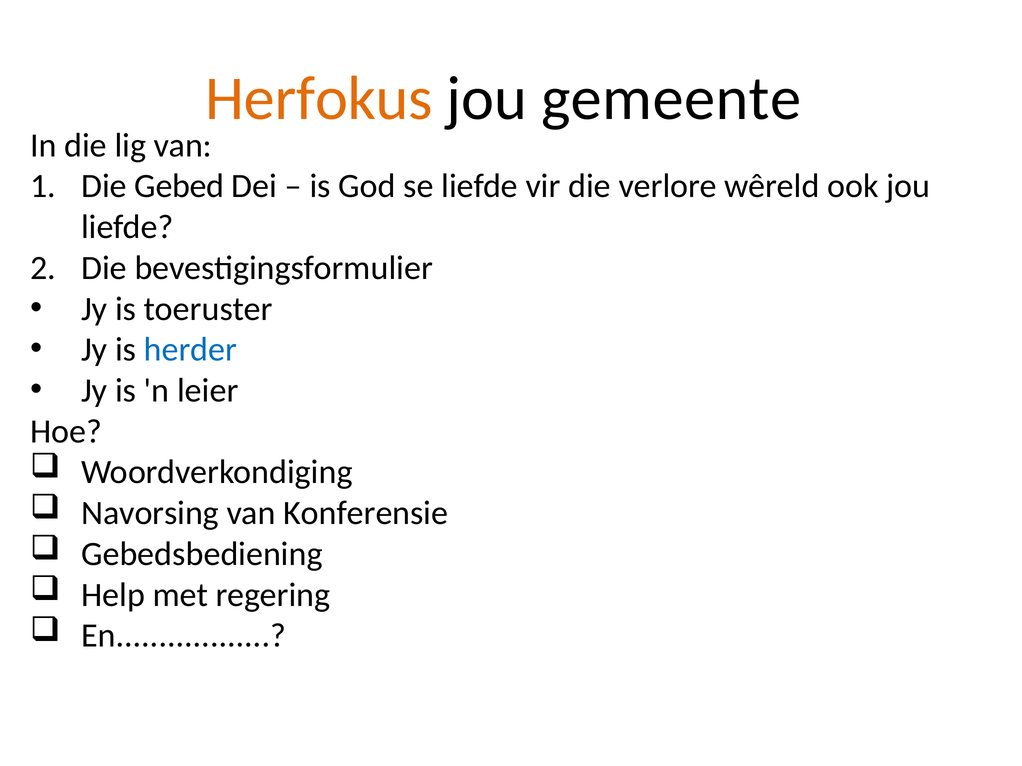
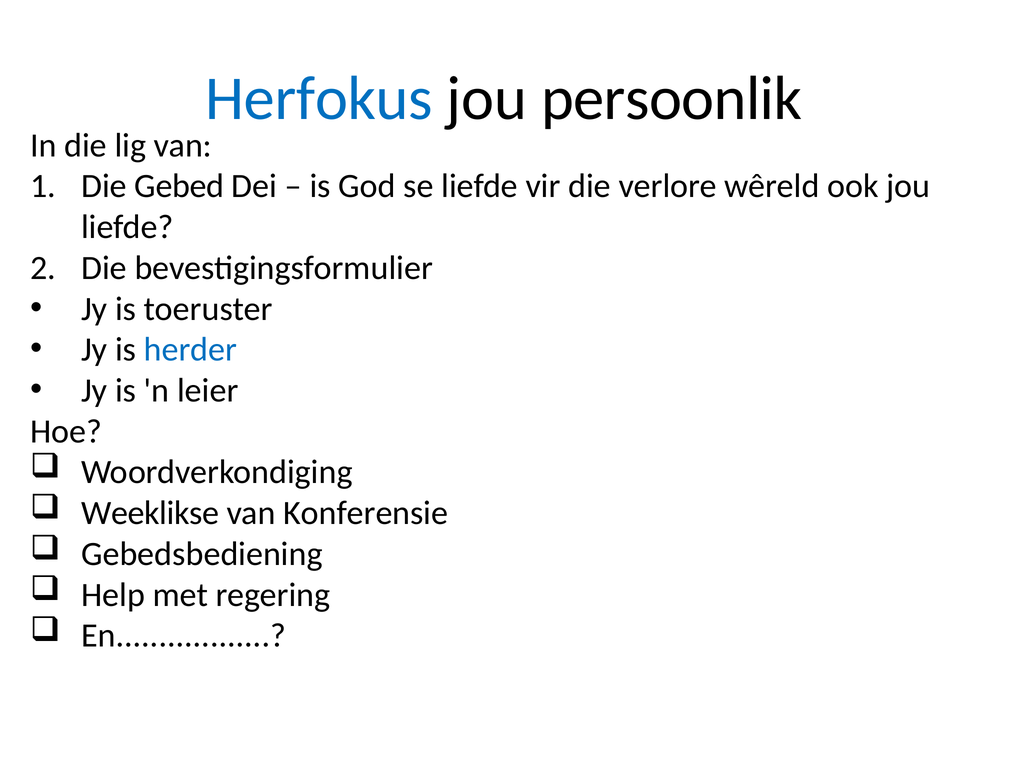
Herfokus colour: orange -> blue
gemeente: gemeente -> persoonlik
Navorsing: Navorsing -> Weeklikse
